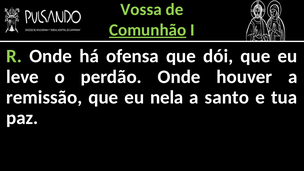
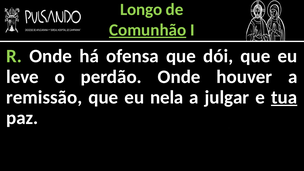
Vossa: Vossa -> Longo
santo: santo -> julgar
tua underline: none -> present
